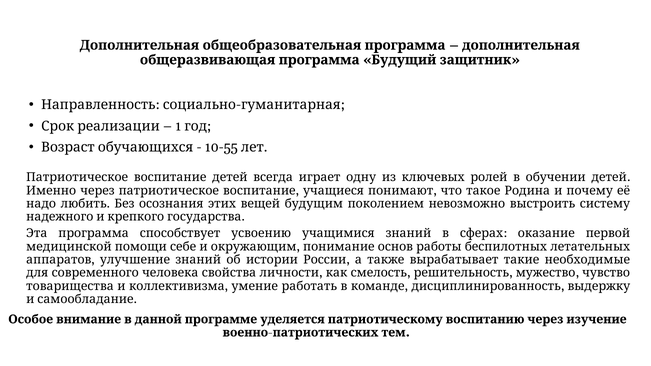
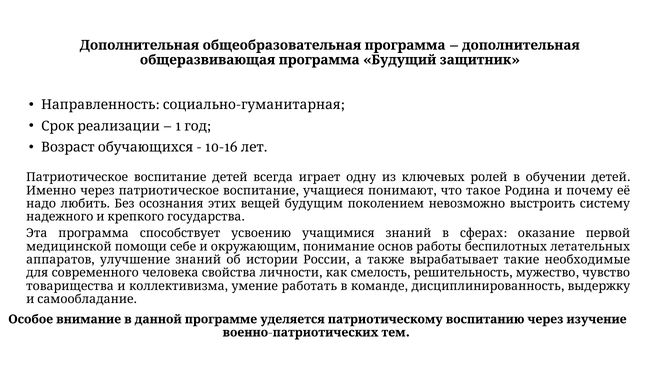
10-55: 10-55 -> 10-16
